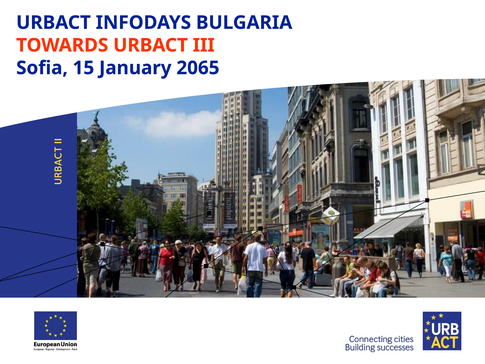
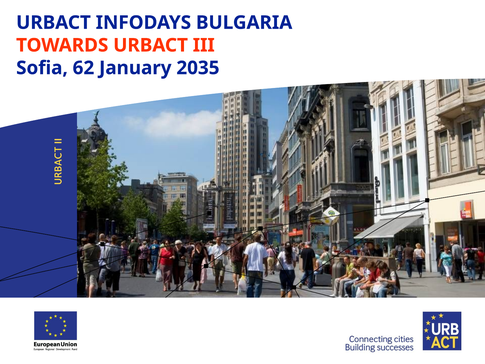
15: 15 -> 62
2065: 2065 -> 2035
